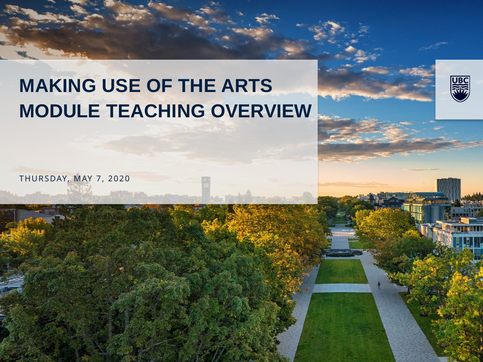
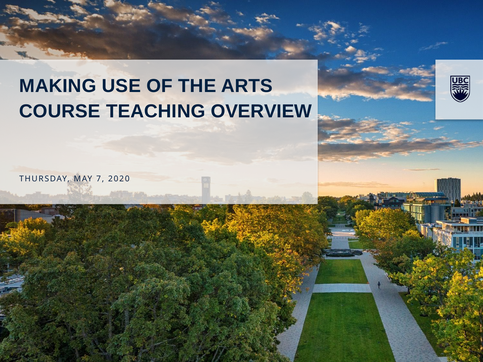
MODULE: MODULE -> COURSE
